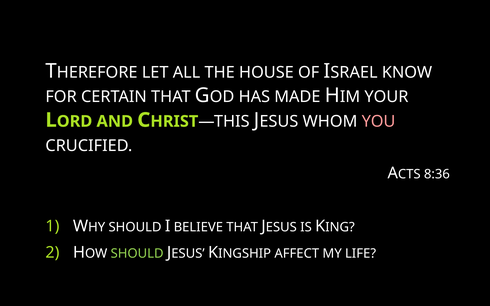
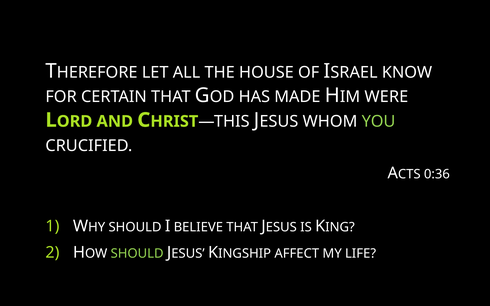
YOUR: YOUR -> WERE
YOU colour: pink -> light green
8:36: 8:36 -> 0:36
